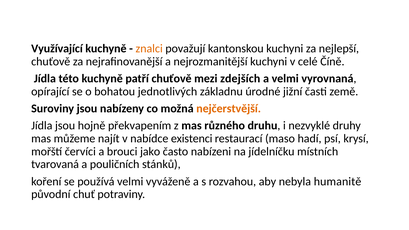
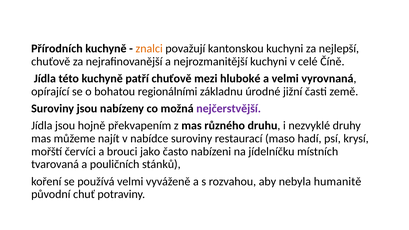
Využívající: Využívající -> Přírodních
zdejších: zdejších -> hluboké
jednotlivých: jednotlivých -> regionálními
nejčerstvější colour: orange -> purple
nabídce existenci: existenci -> suroviny
